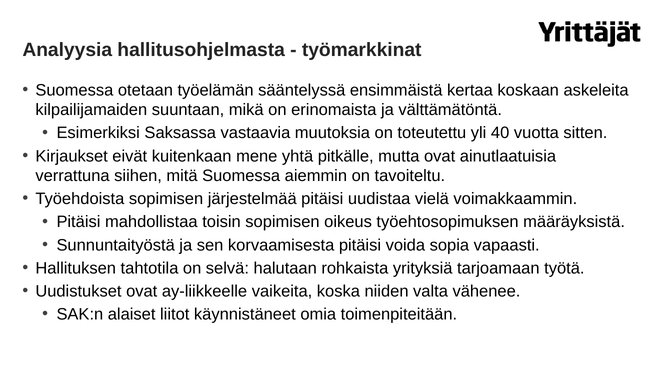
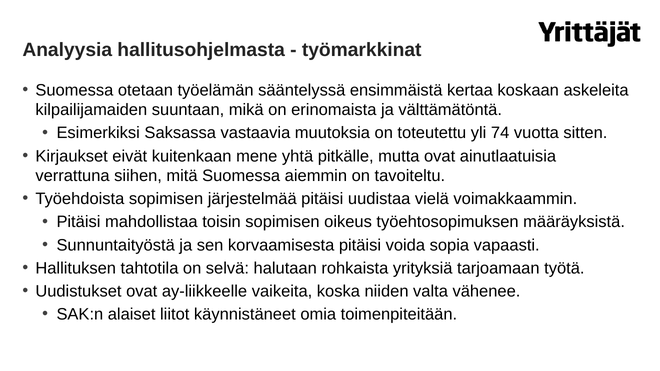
40: 40 -> 74
